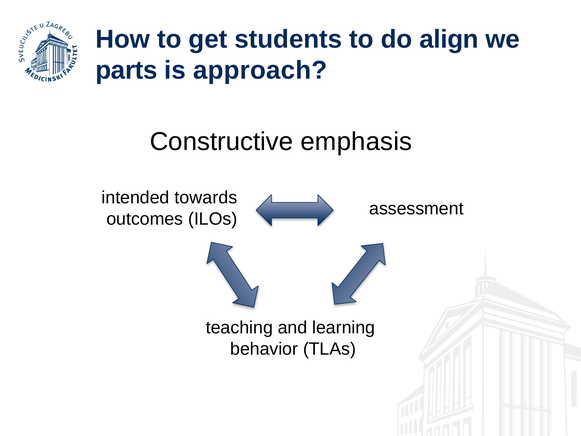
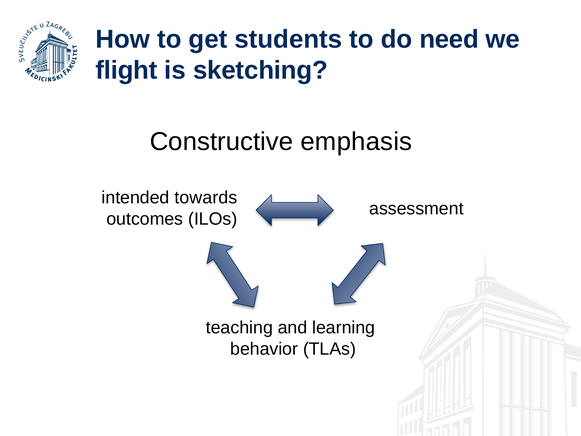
align: align -> need
parts: parts -> flight
approach: approach -> sketching
